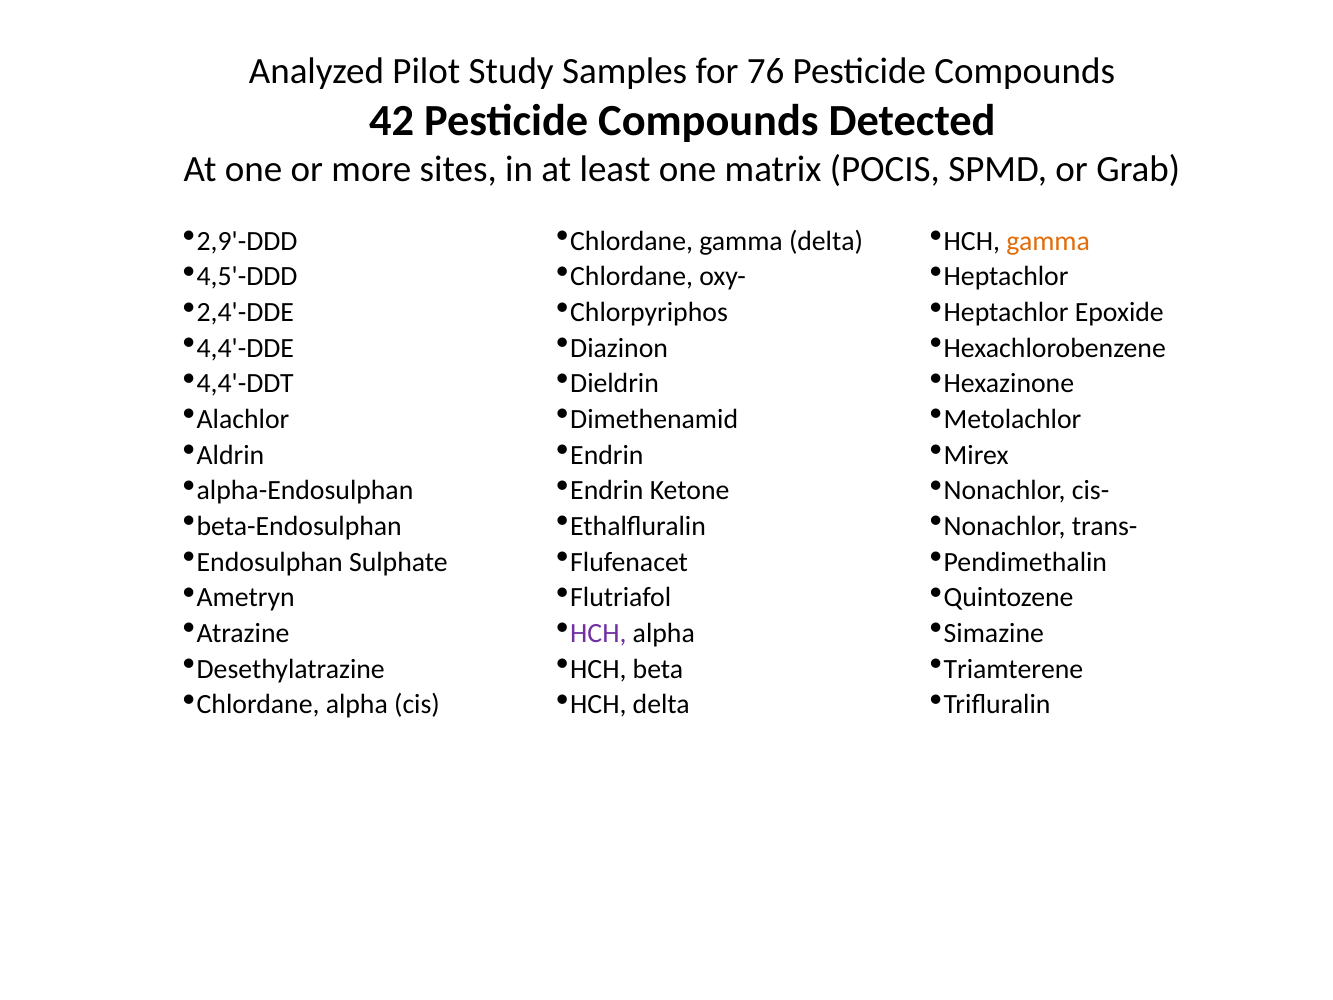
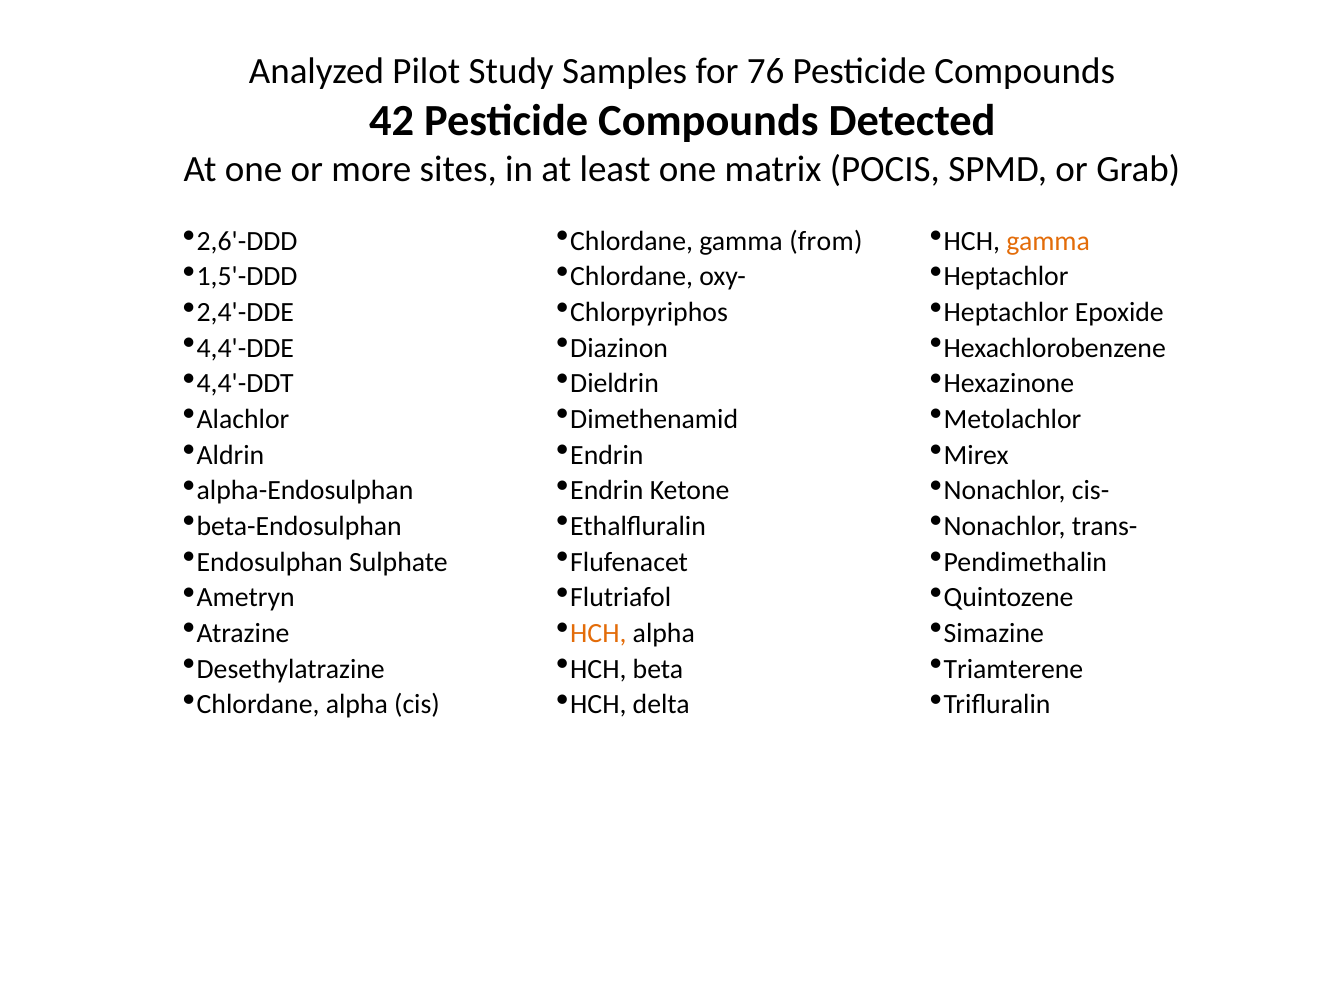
2,9'-DDD: 2,9'-DDD -> 2,6'-DDD
gamma delta: delta -> from
4,5'-DDD: 4,5'-DDD -> 1,5'-DDD
HCH at (598, 633) colour: purple -> orange
